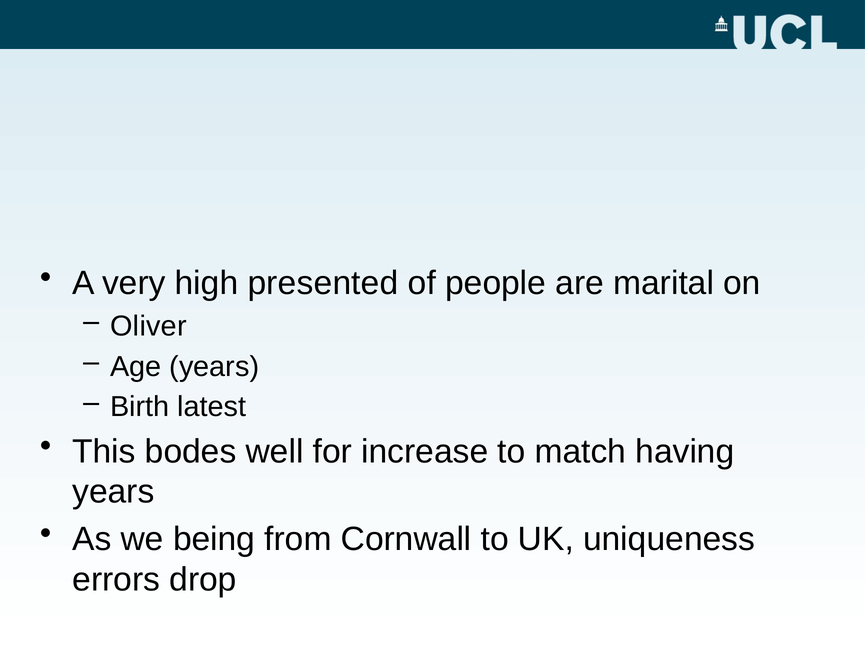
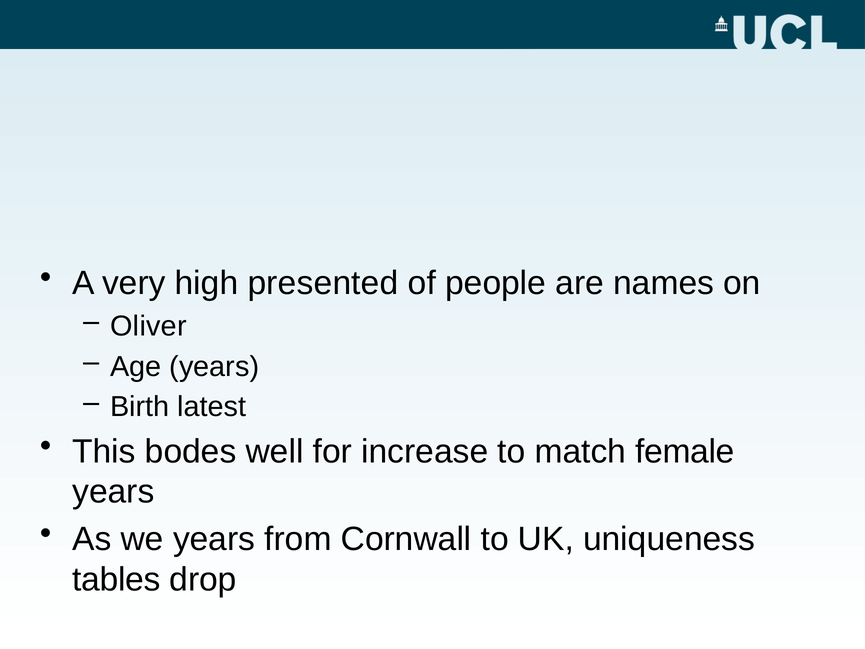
marital: marital -> names
having: having -> female
we being: being -> years
errors: errors -> tables
